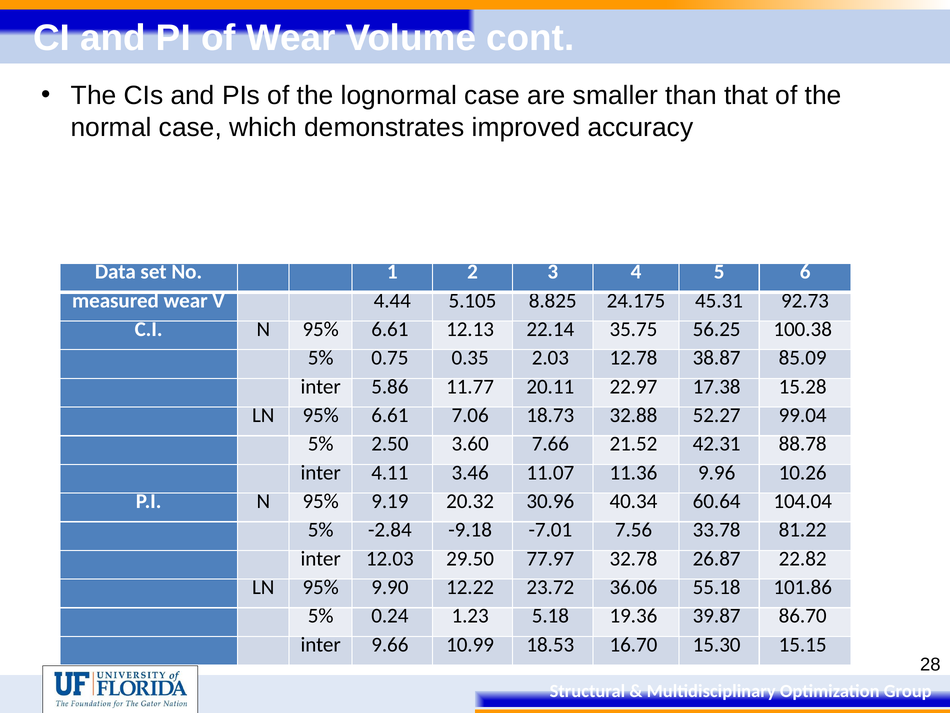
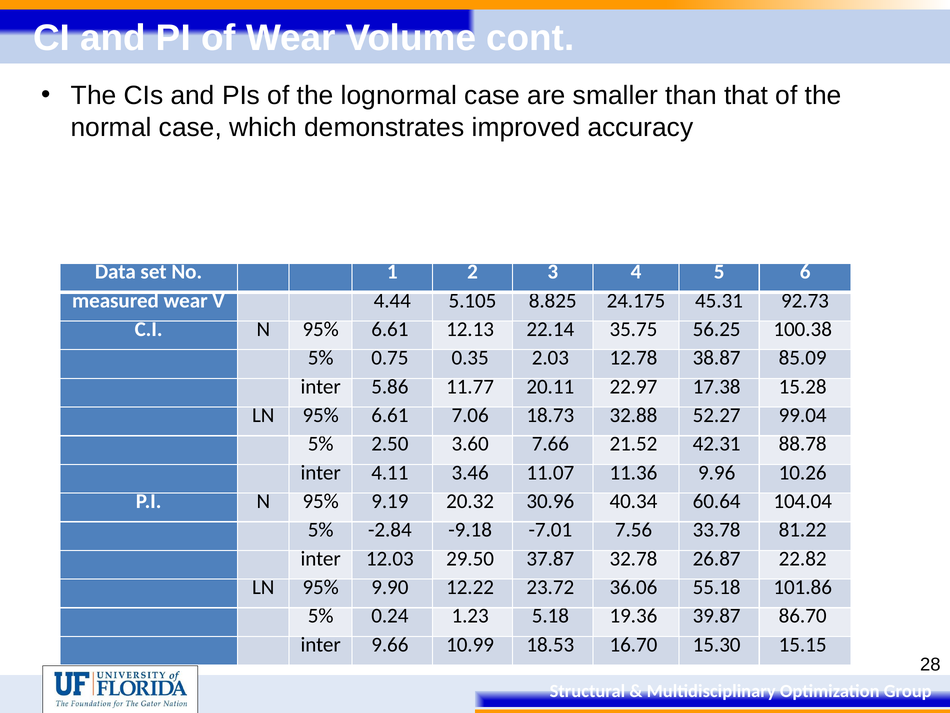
77.97: 77.97 -> 37.87
